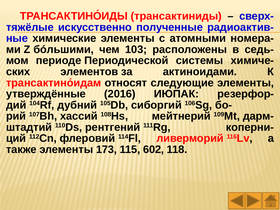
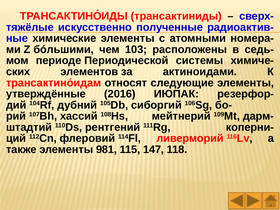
173: 173 -> 981
602: 602 -> 147
